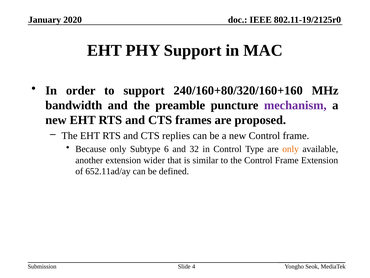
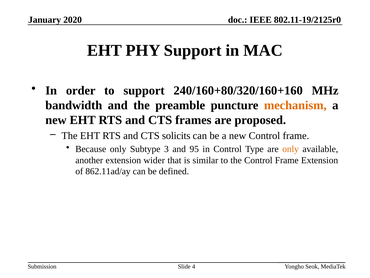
mechanism colour: purple -> orange
replies: replies -> solicits
6: 6 -> 3
32: 32 -> 95
652.11ad/ay: 652.11ad/ay -> 862.11ad/ay
